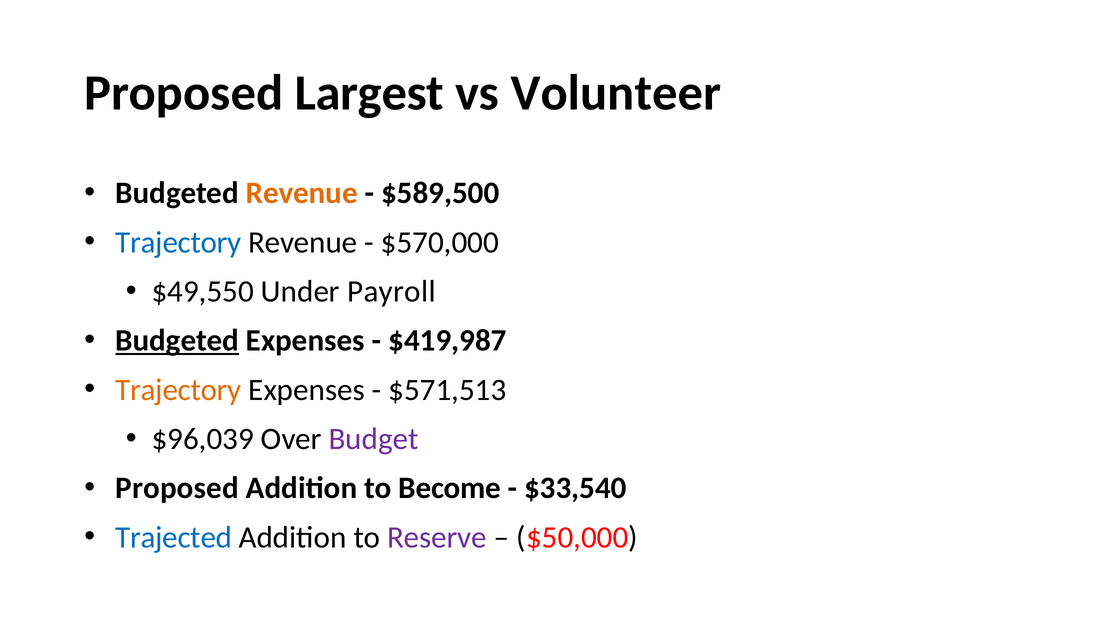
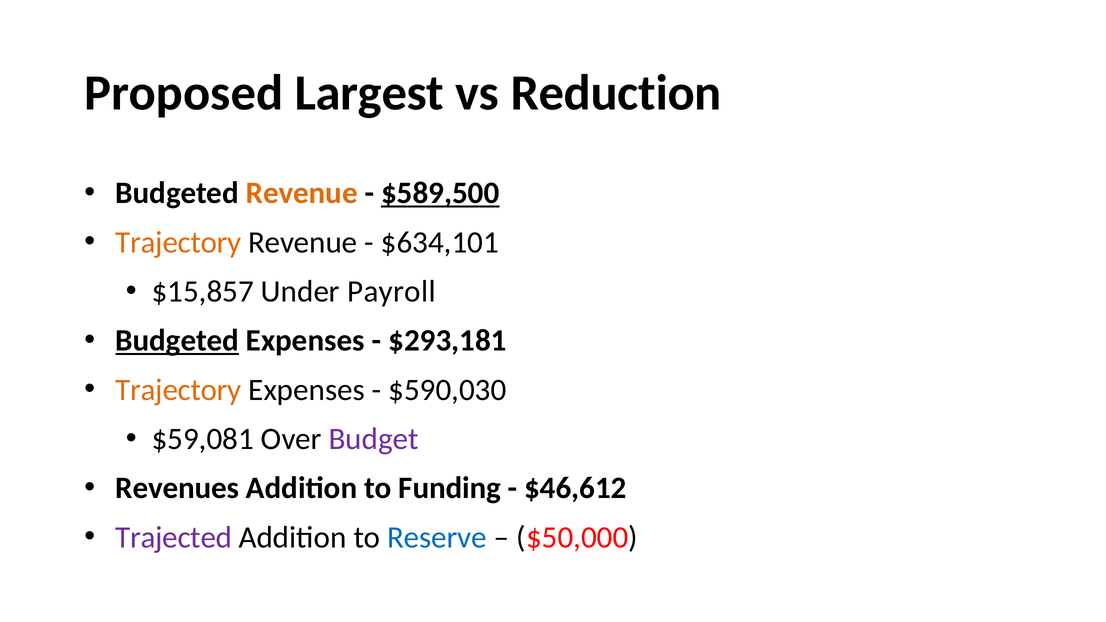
Volunteer: Volunteer -> Reduction
$589,500 underline: none -> present
Trajectory at (178, 242) colour: blue -> orange
$570,000: $570,000 -> $634,101
$49,550: $49,550 -> $15,857
$419,987: $419,987 -> $293,181
$571,513: $571,513 -> $590,030
$96,039: $96,039 -> $59,081
Proposed at (177, 488): Proposed -> Revenues
Become: Become -> Funding
$33,540: $33,540 -> $46,612
Trajected colour: blue -> purple
Reserve colour: purple -> blue
